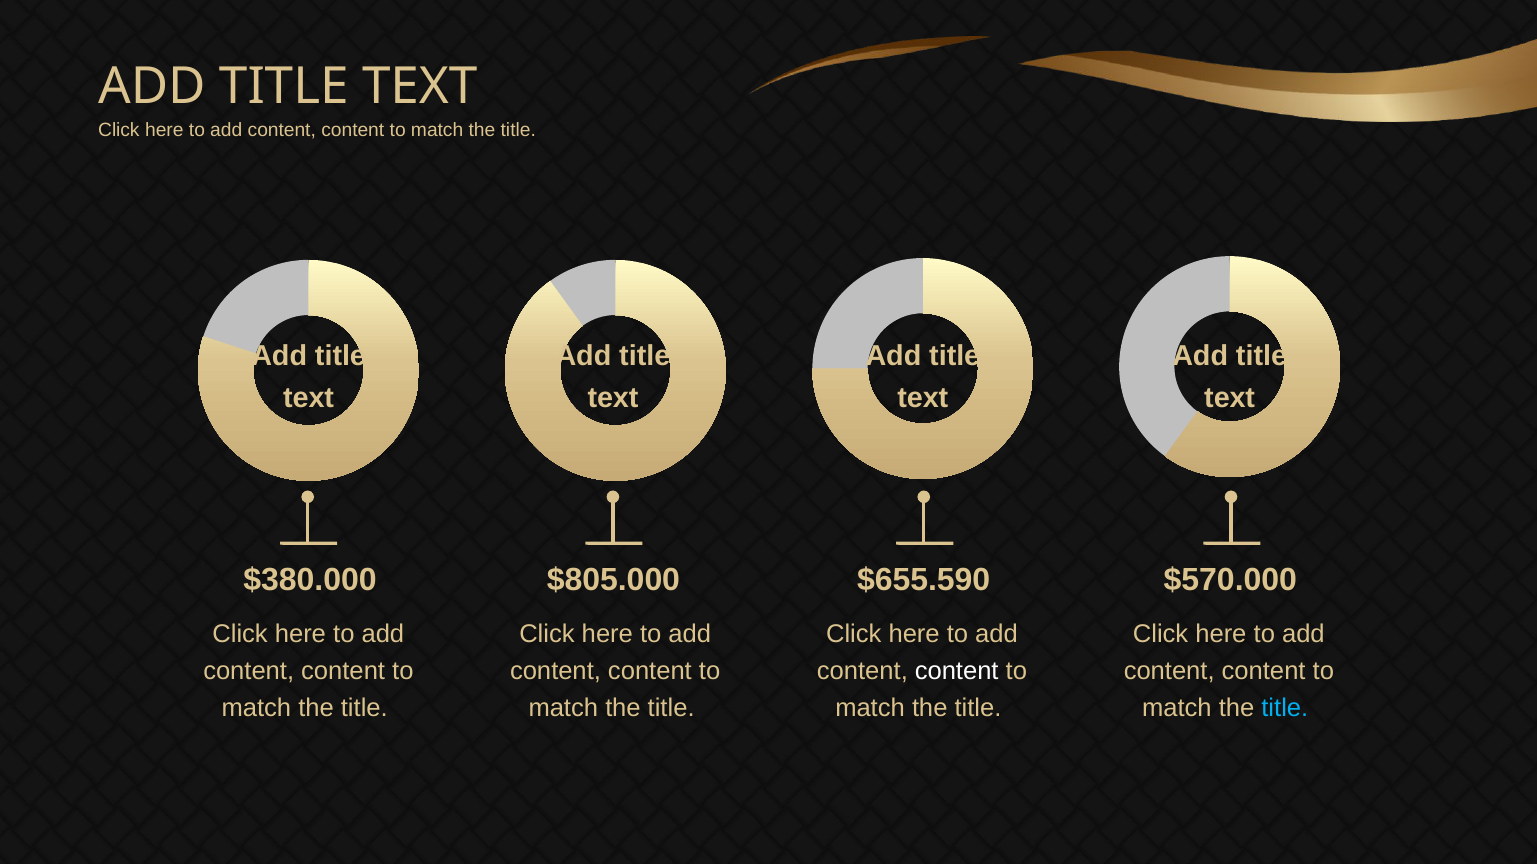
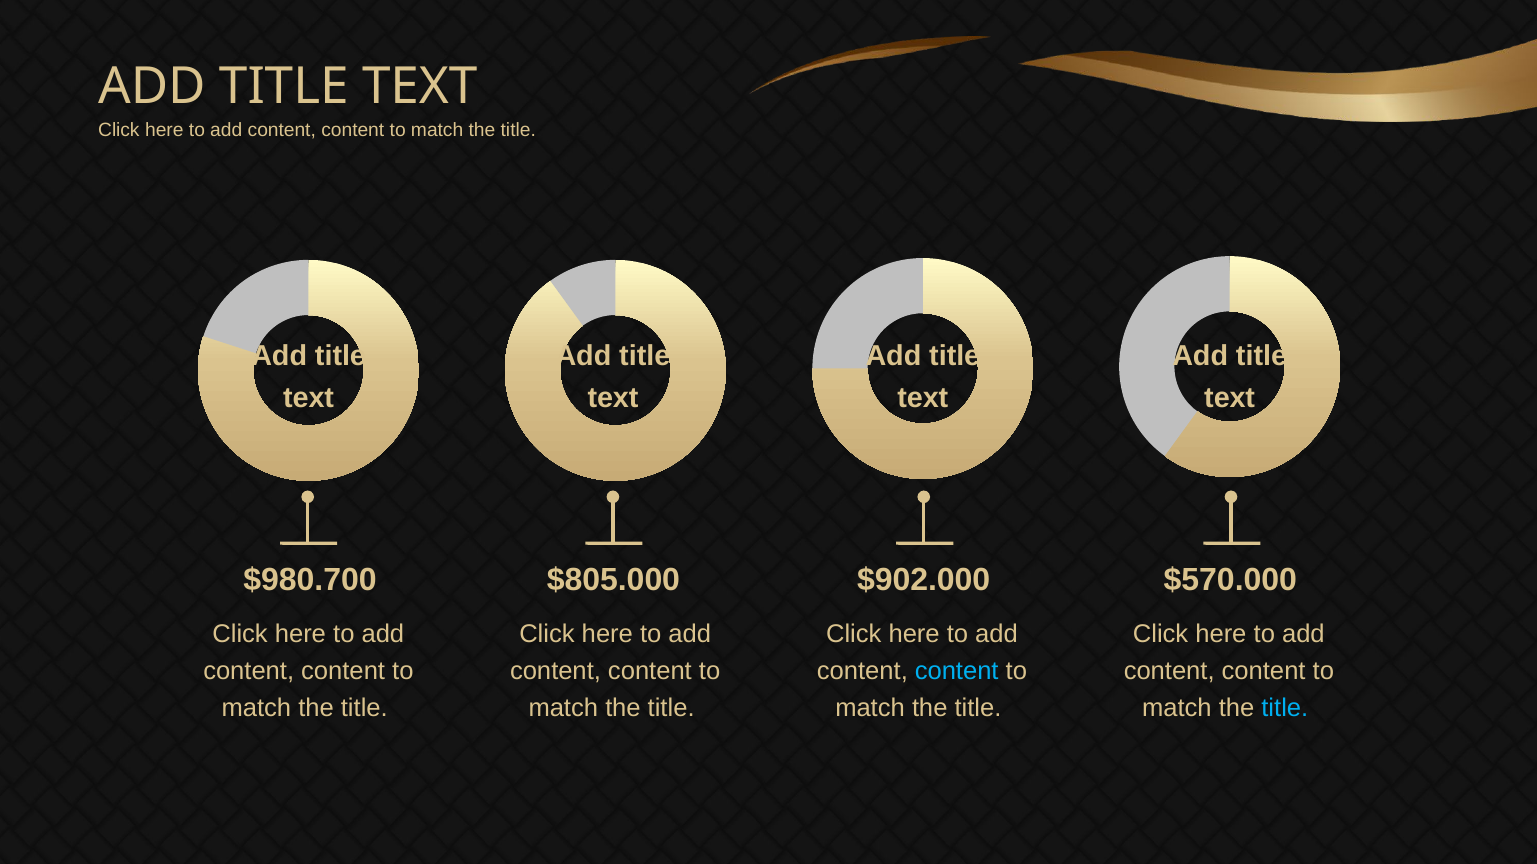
$380.000: $380.000 -> $980.700
$655.590: $655.590 -> $902.000
content at (957, 672) colour: white -> light blue
